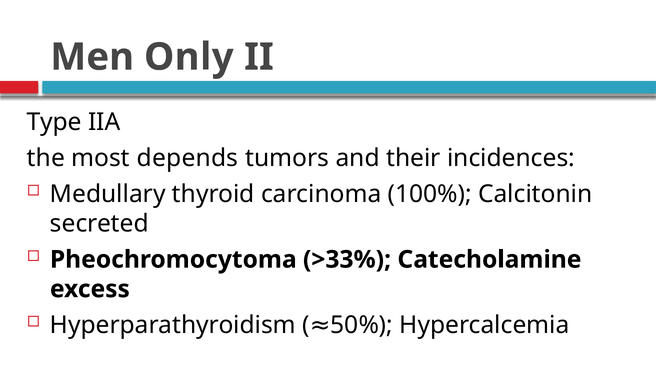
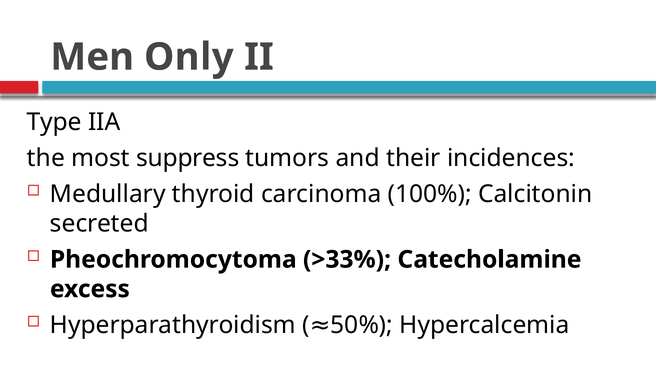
depends: depends -> suppress
